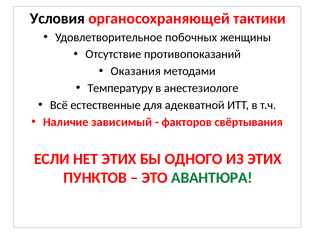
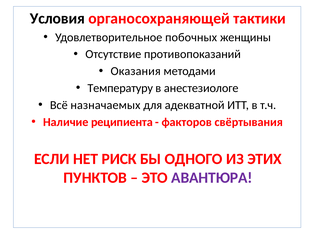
естественные: естественные -> назначаемых
зависимый: зависимый -> реципиента
НЕТ ЭТИХ: ЭТИХ -> РИСК
АВАНТЮРА colour: green -> purple
